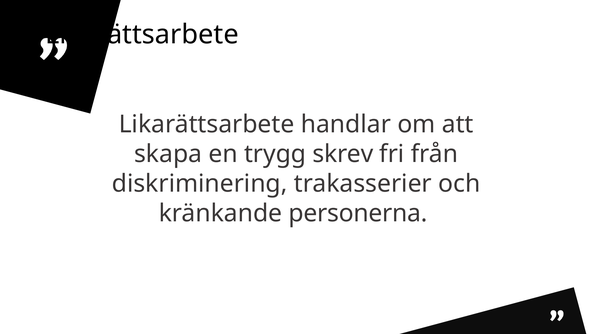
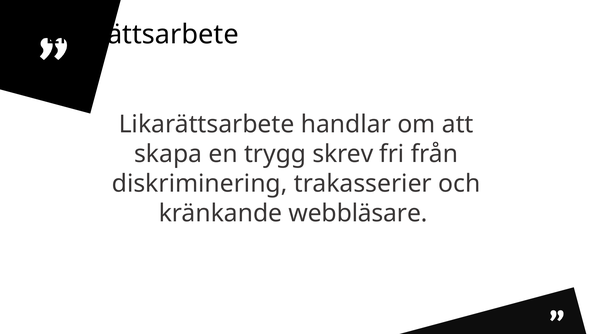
personerna: personerna -> webbläsare
